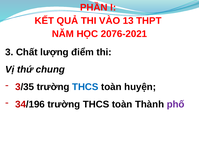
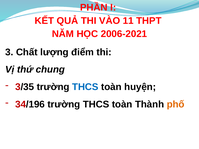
13: 13 -> 11
2076-2021: 2076-2021 -> 2006-2021
phố colour: purple -> orange
